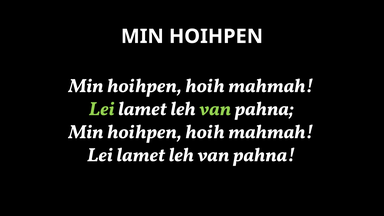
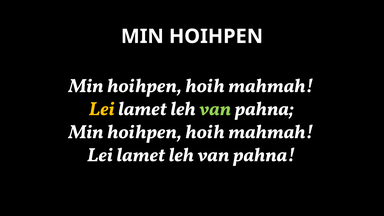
Lei at (102, 109) colour: light green -> yellow
